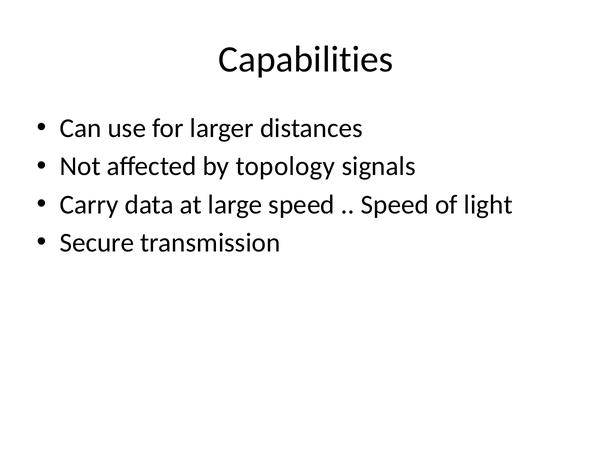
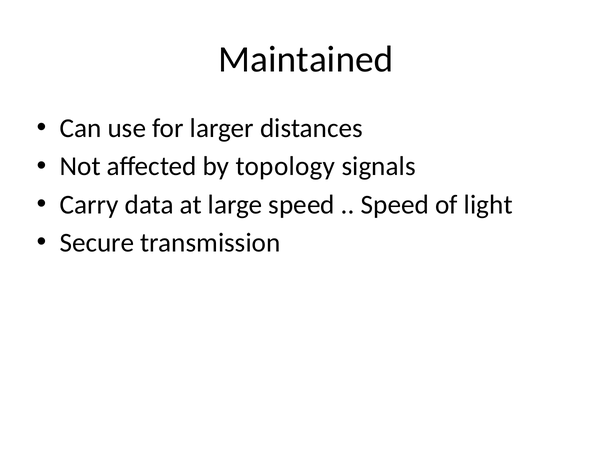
Capabilities: Capabilities -> Maintained
